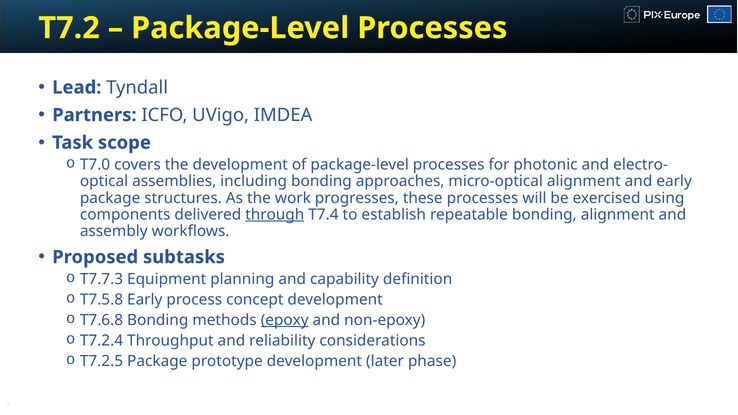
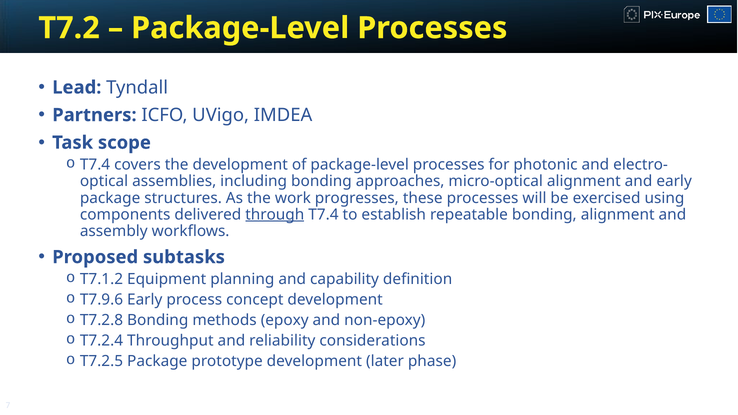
T7.0 at (95, 165): T7.0 -> T7.4
T7.7.3: T7.7.3 -> T7.1.2
T7.5.8: T7.5.8 -> T7.9.6
T7.6.8: T7.6.8 -> T7.2.8
epoxy underline: present -> none
